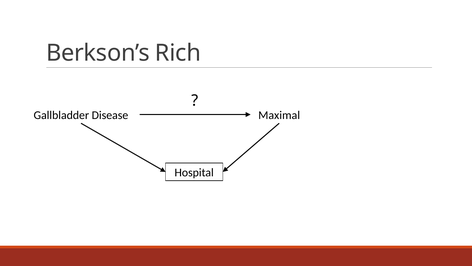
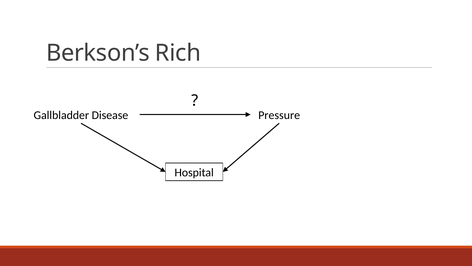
Maximal: Maximal -> Pressure
